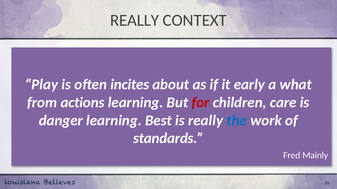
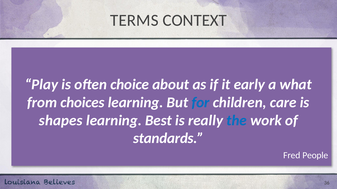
REALLY at (134, 20): REALLY -> TERMS
incites: incites -> choice
actions: actions -> choices
for colour: red -> blue
danger: danger -> shapes
Mainly: Mainly -> People
